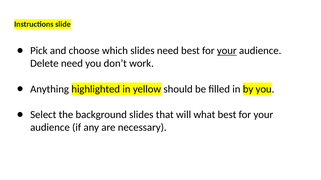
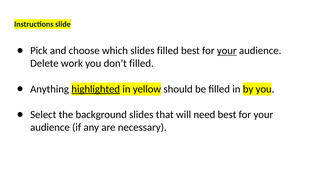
slides need: need -> filled
Delete need: need -> work
don’t work: work -> filled
highlighted underline: none -> present
what: what -> need
